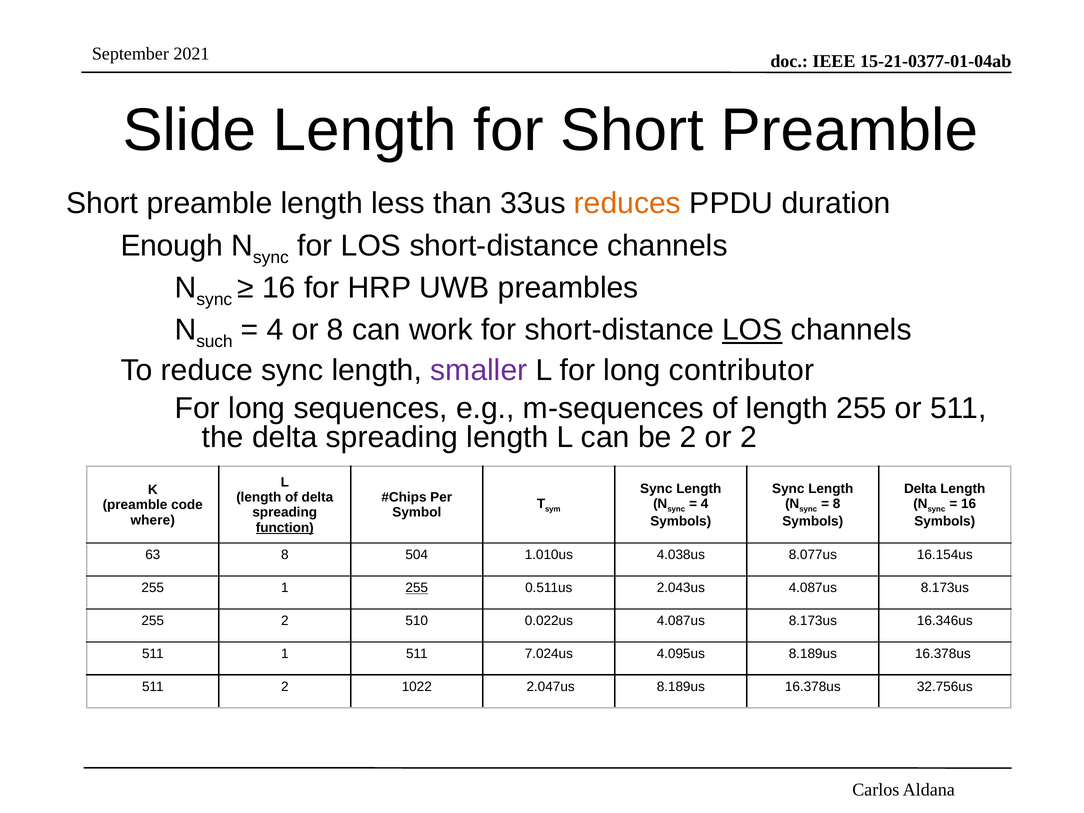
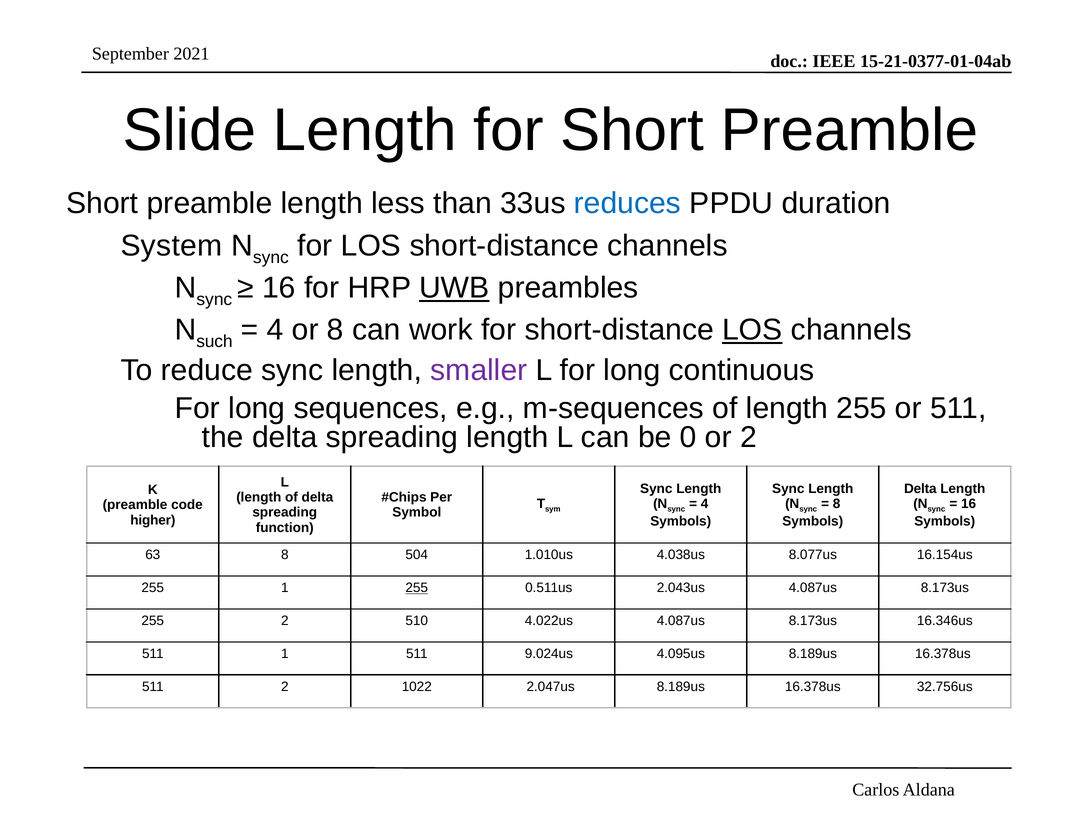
reduces colour: orange -> blue
Enough: Enough -> System
UWB underline: none -> present
contributor: contributor -> continuous
be 2: 2 -> 0
where: where -> higher
function underline: present -> none
0.022us: 0.022us -> 4.022us
7.024us: 7.024us -> 9.024us
